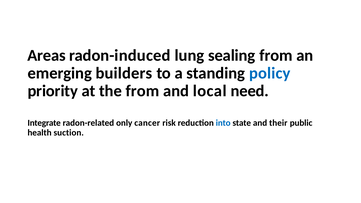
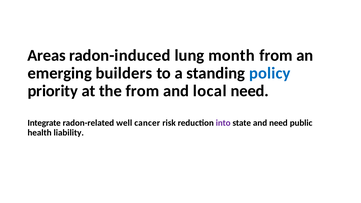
sealing: sealing -> month
only: only -> well
into colour: blue -> purple
and their: their -> need
suction: suction -> liability
